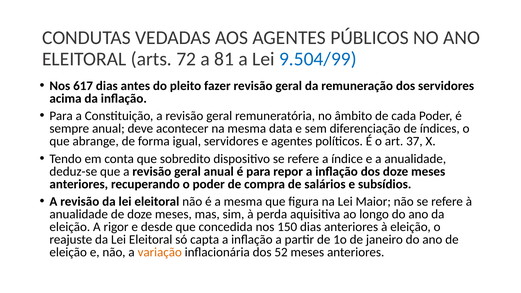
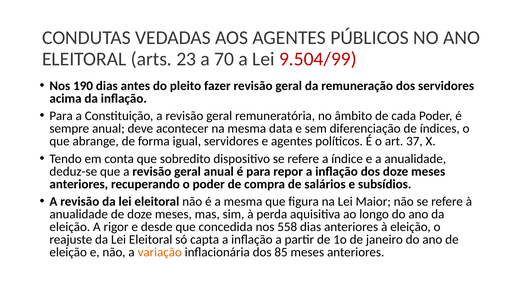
72: 72 -> 23
81: 81 -> 70
9.504/99 colour: blue -> red
617: 617 -> 190
150: 150 -> 558
52: 52 -> 85
